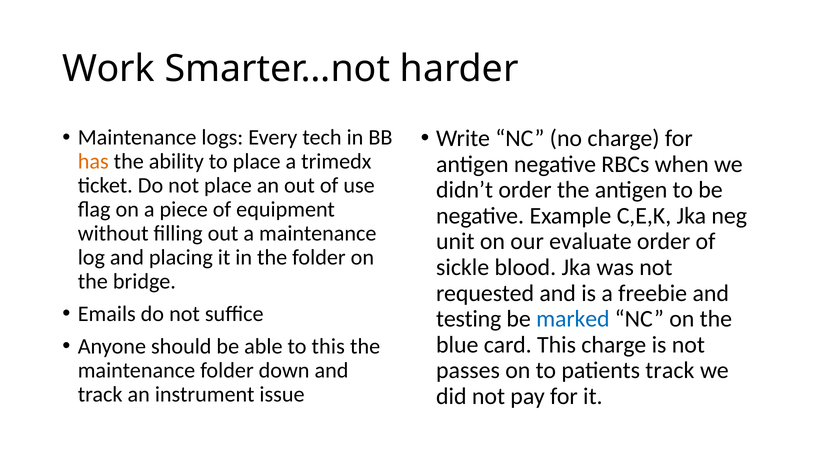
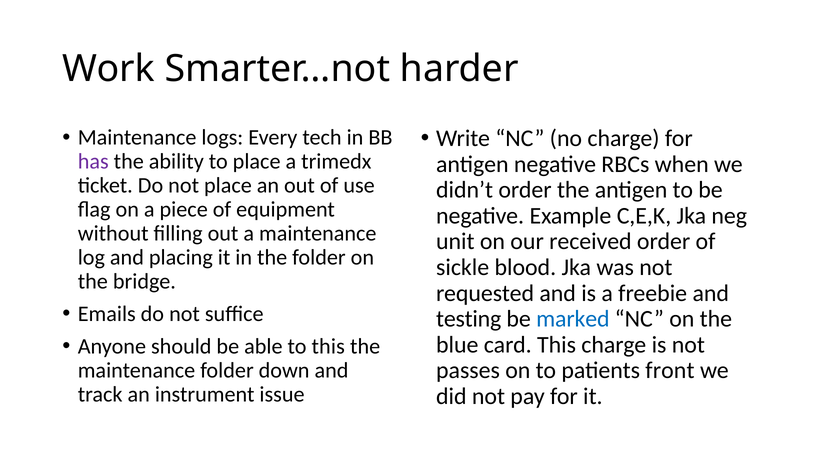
has colour: orange -> purple
evaluate: evaluate -> received
patients track: track -> front
